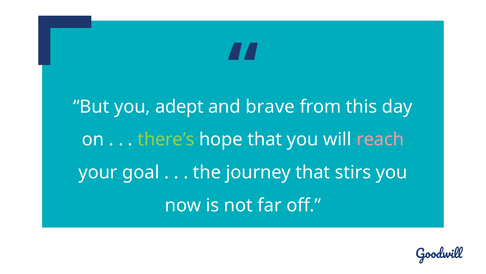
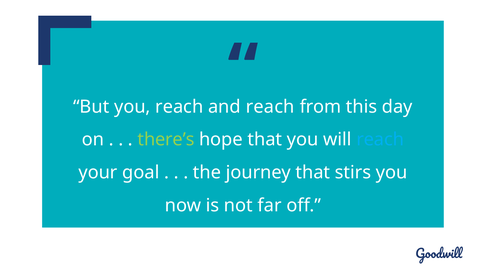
you adept: adept -> reach
brave at (270, 106): brave -> reach
reach at (380, 139) colour: pink -> light blue
